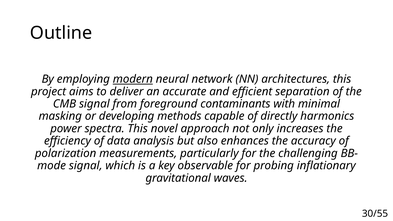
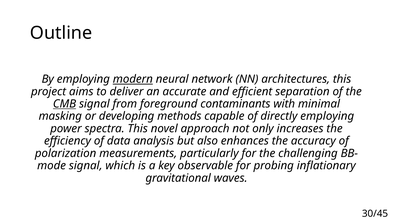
CMB underline: none -> present
directly harmonics: harmonics -> employing
30/55: 30/55 -> 30/45
